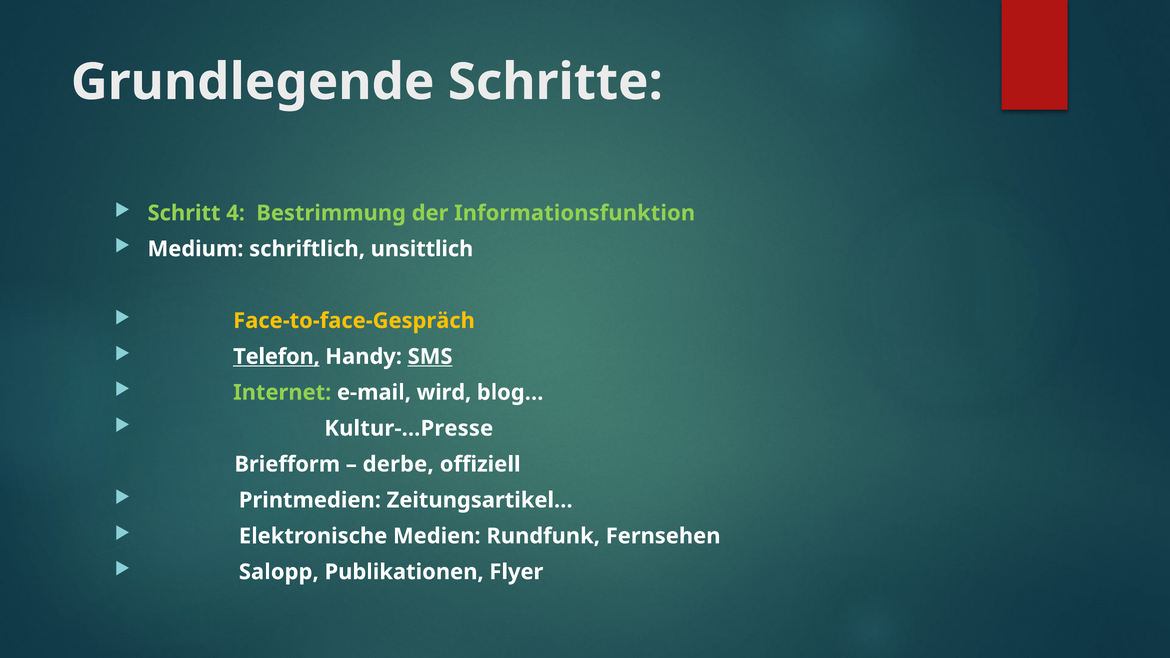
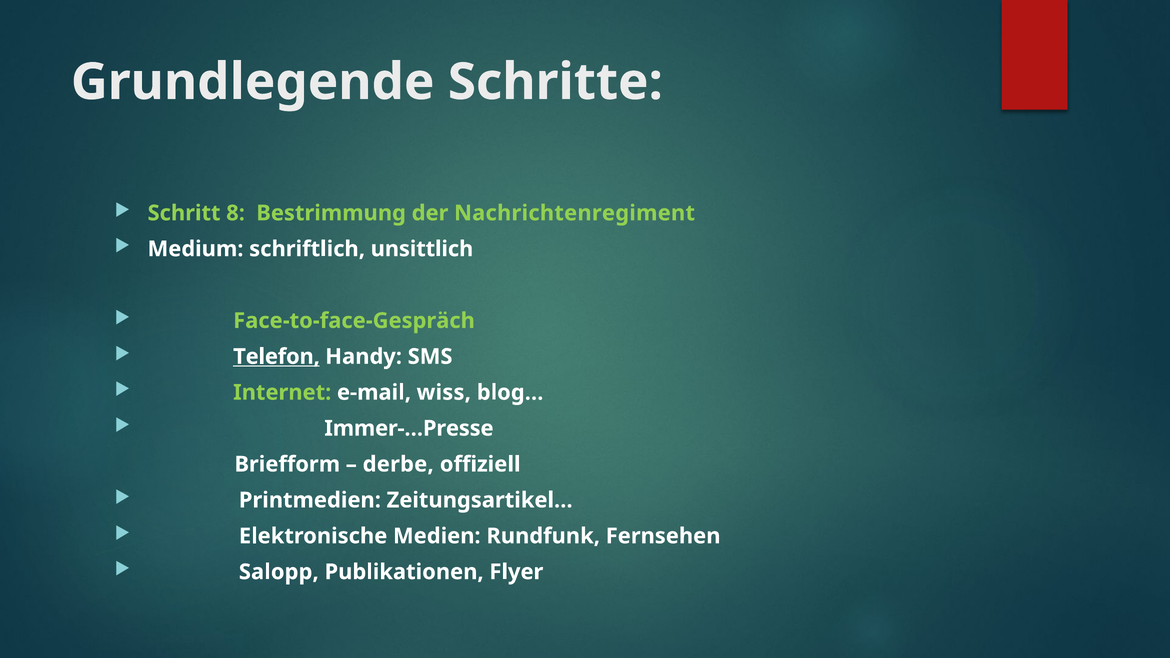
4: 4 -> 8
Informationsfunktion: Informationsfunktion -> Nachrichtenregiment
Face-to-face-Gespräch colour: yellow -> light green
SMS underline: present -> none
wird: wird -> wiss
Kultur-…Presse: Kultur-…Presse -> Immer-…Presse
